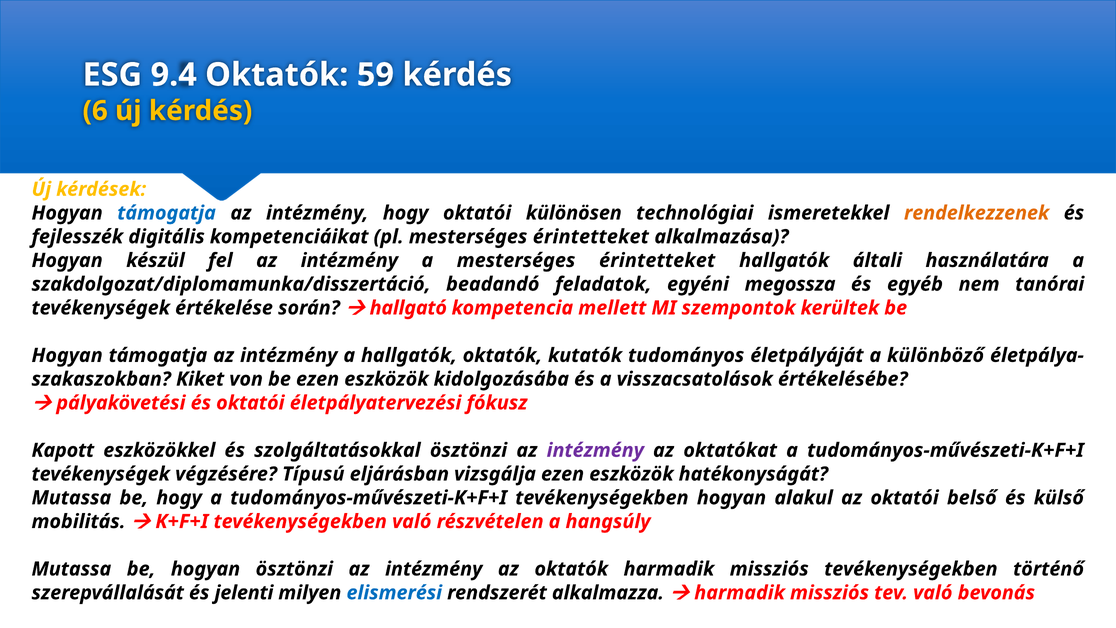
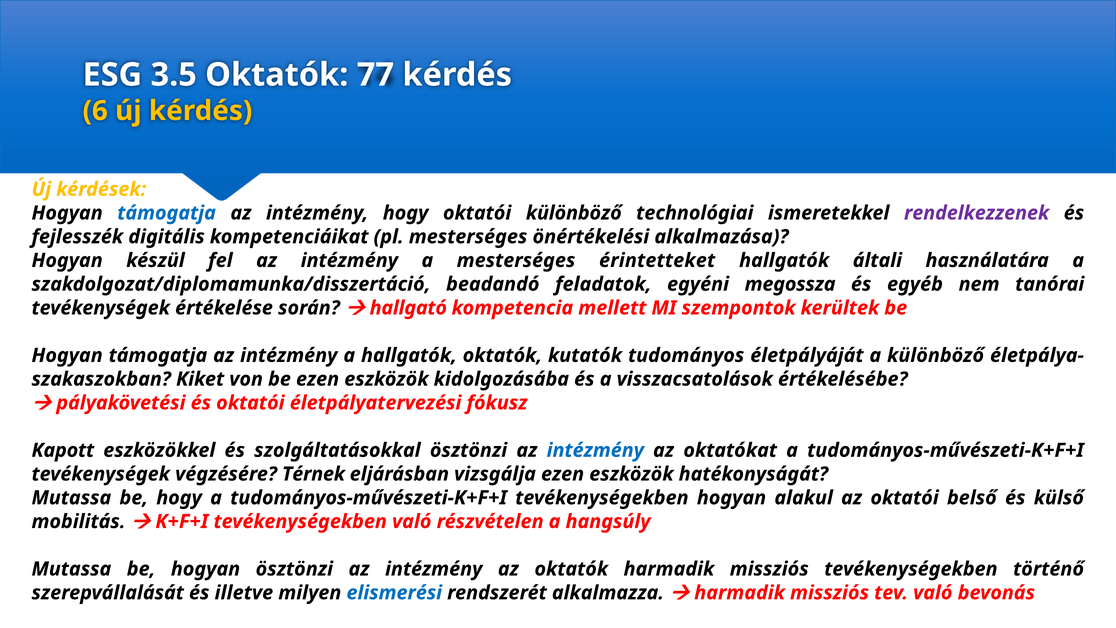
9.4: 9.4 -> 3.5
59: 59 -> 77
oktatói különösen: különösen -> különböző
rendelkezzenek colour: orange -> purple
pl mesterséges érintetteket: érintetteket -> önértékelési
intézmény at (595, 450) colour: purple -> blue
Típusú: Típusú -> Térnek
jelenti: jelenti -> illetve
